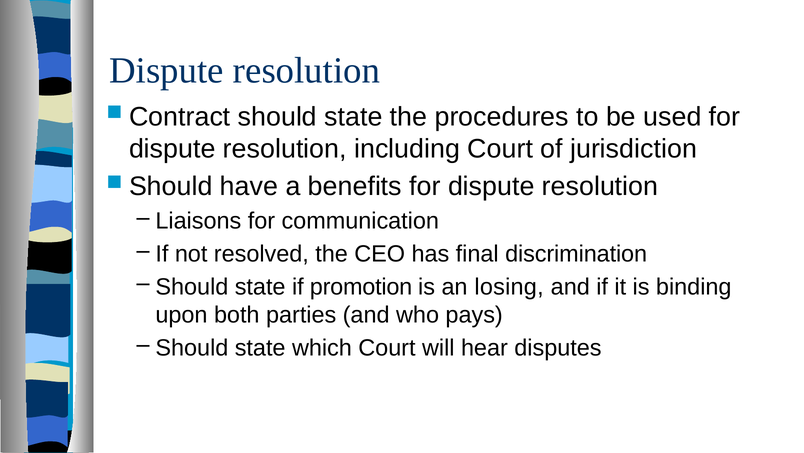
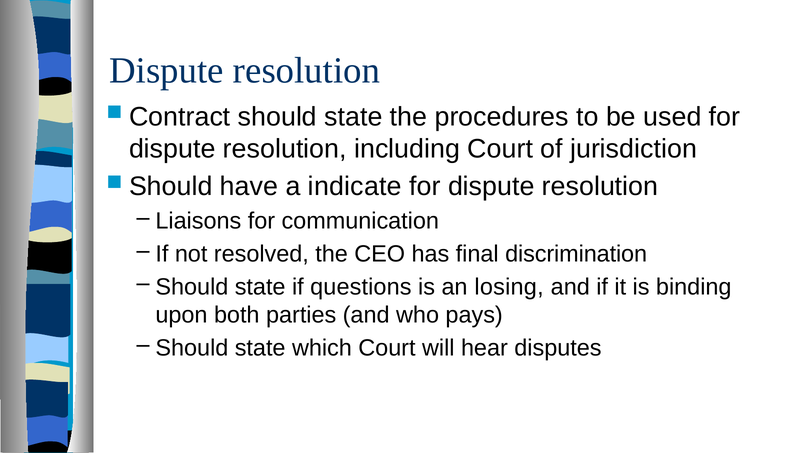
benefits: benefits -> indicate
promotion: promotion -> questions
